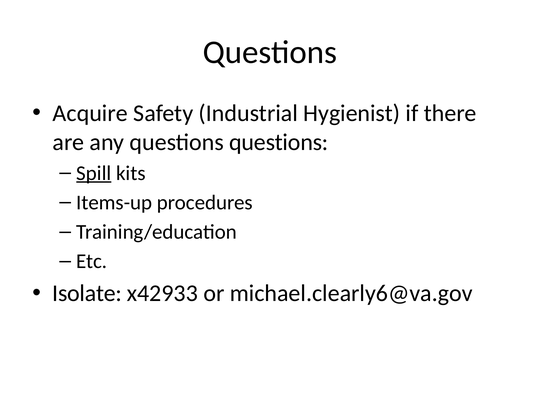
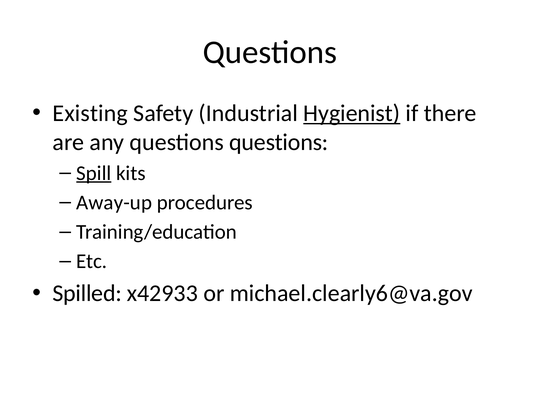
Acquire: Acquire -> Existing
Hygienist underline: none -> present
Items-up: Items-up -> Away-up
Isolate: Isolate -> Spilled
